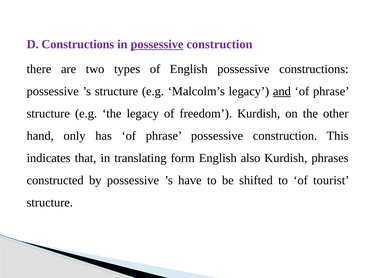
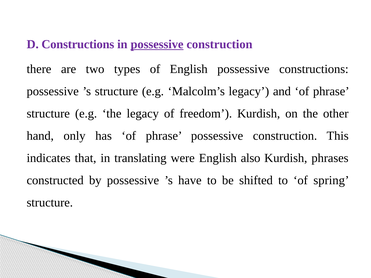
and underline: present -> none
form: form -> were
tourist: tourist -> spring
